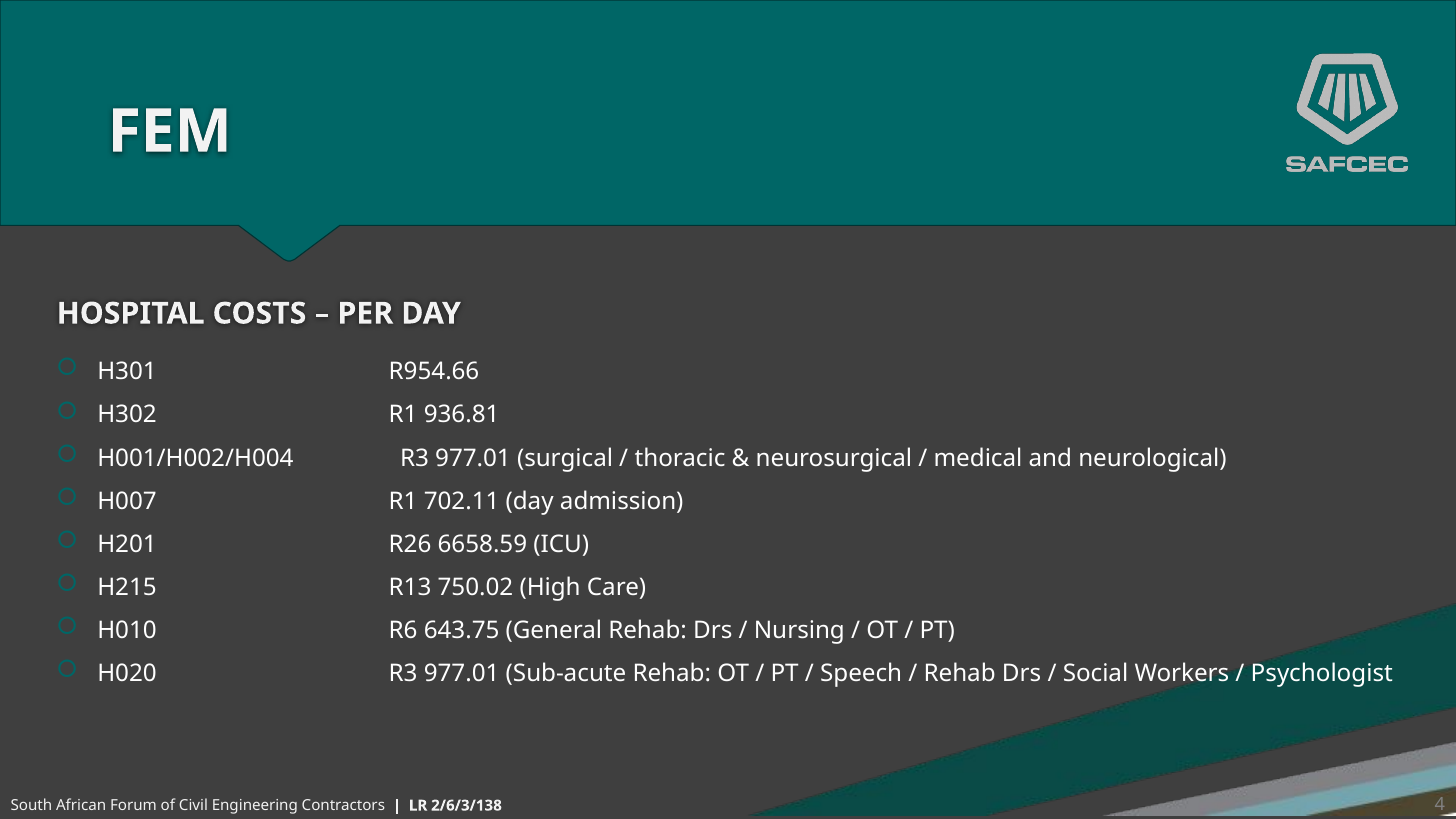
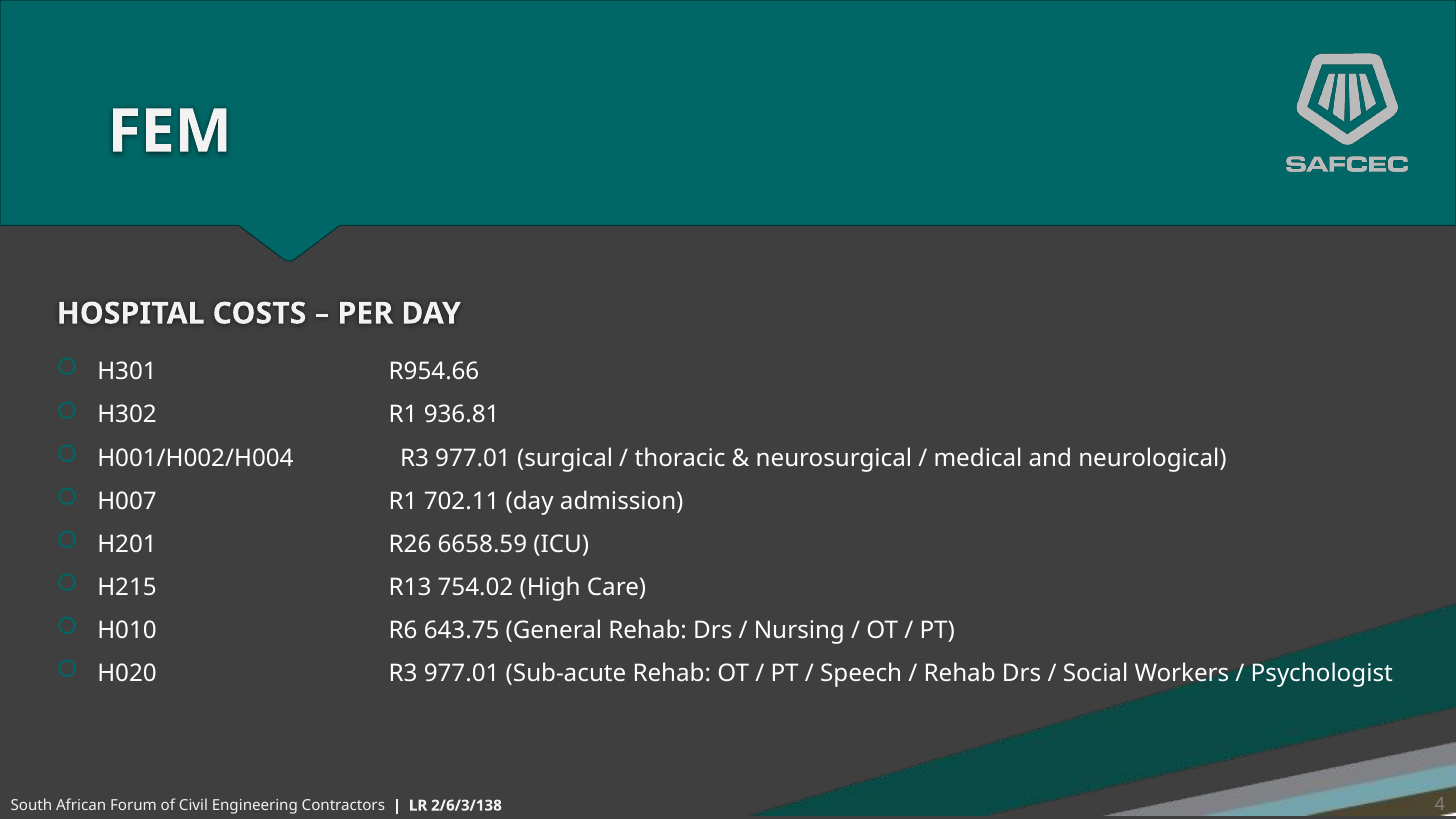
750.02: 750.02 -> 754.02
